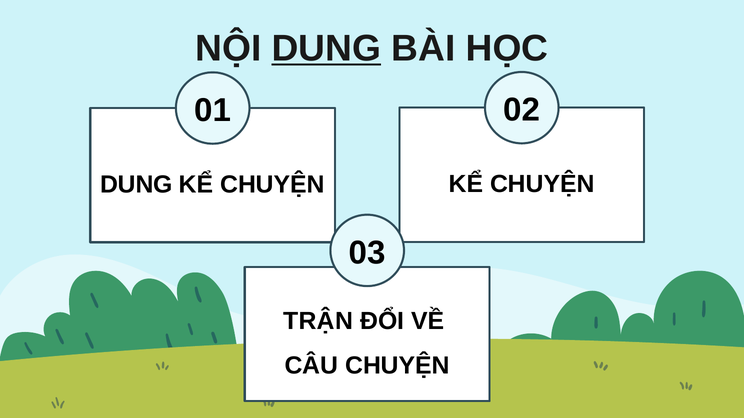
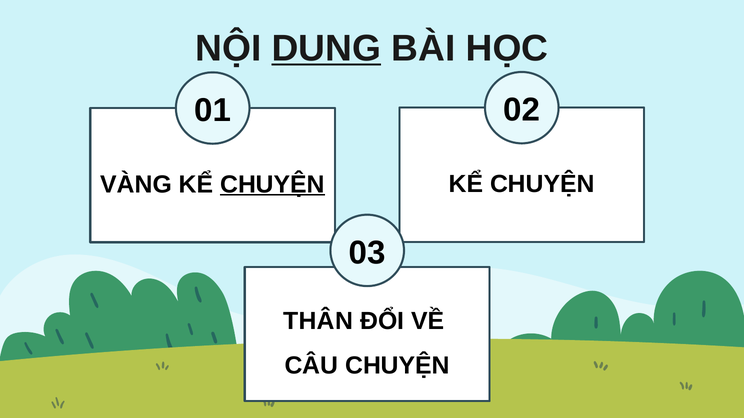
DUNG at (136, 185): DUNG -> VÀNG
CHUYỆN at (272, 185) underline: none -> present
TRẬN: TRẬN -> THÂN
